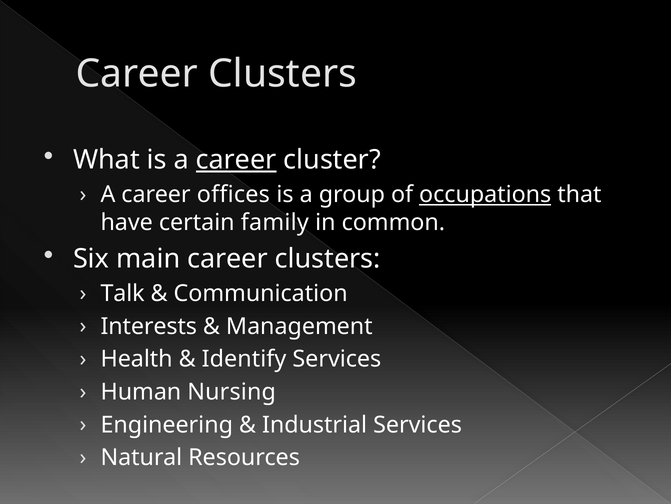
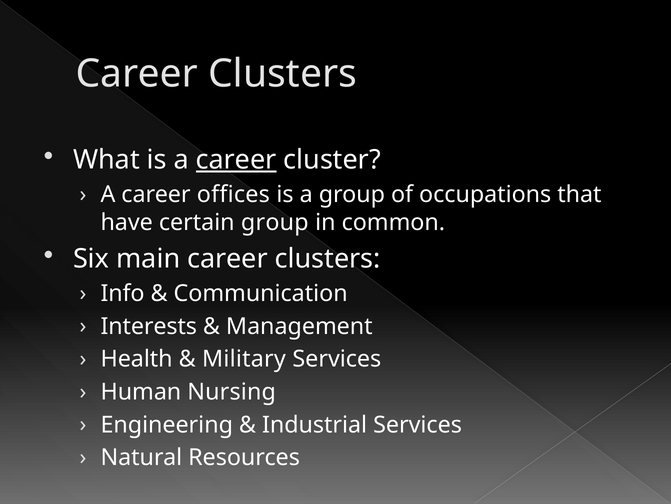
occupations underline: present -> none
certain family: family -> group
Talk: Talk -> Info
Identify: Identify -> Military
